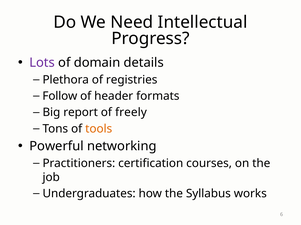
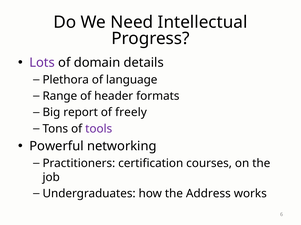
registries: registries -> language
Follow: Follow -> Range
tools colour: orange -> purple
Syllabus: Syllabus -> Address
